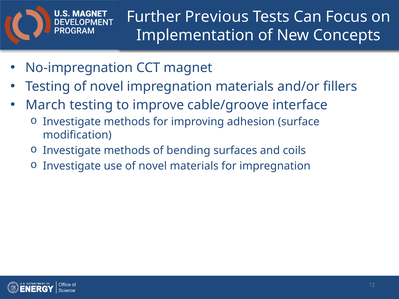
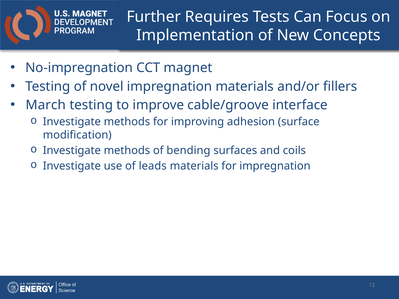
Previous: Previous -> Requires
use of novel: novel -> leads
